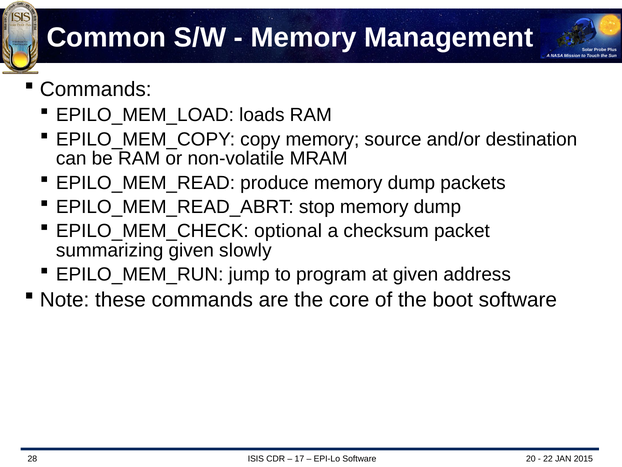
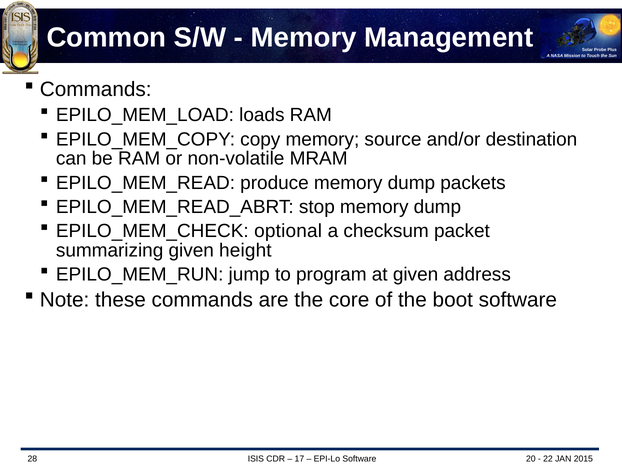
slowly: slowly -> height
